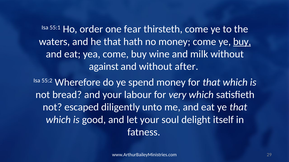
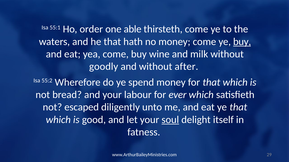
fear: fear -> able
against: against -> goodly
very: very -> ever
soul underline: none -> present
